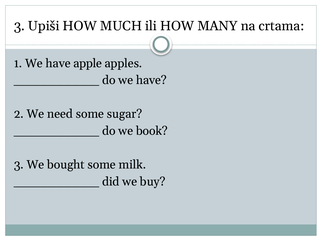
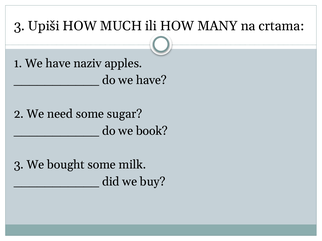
apple: apple -> naziv
